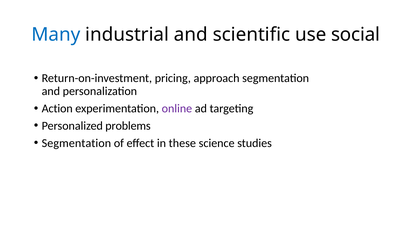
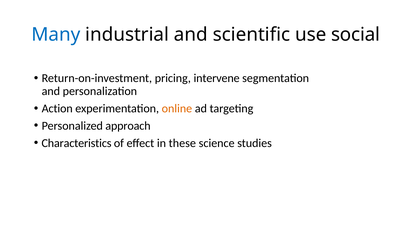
approach: approach -> intervene
online colour: purple -> orange
problems: problems -> approach
Segmentation at (76, 143): Segmentation -> Characteristics
